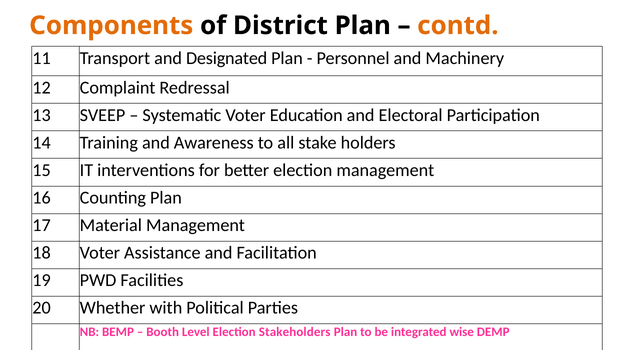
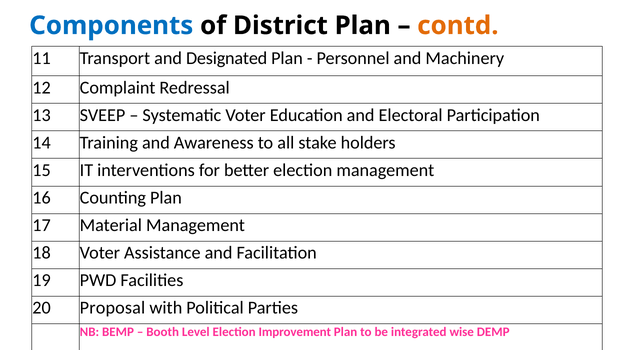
Components colour: orange -> blue
Whether: Whether -> Proposal
Stakeholders: Stakeholders -> Improvement
